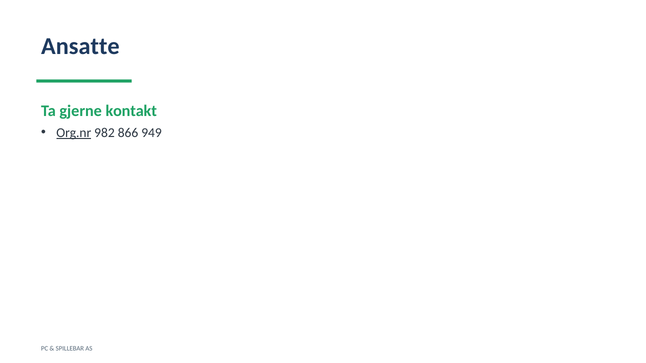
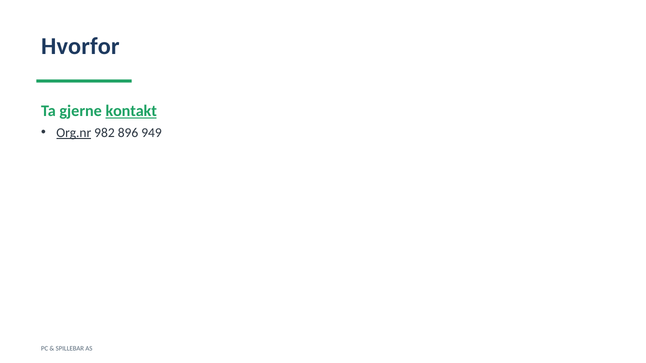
Ansatte: Ansatte -> Hvorfor
kontakt underline: none -> present
866: 866 -> 896
